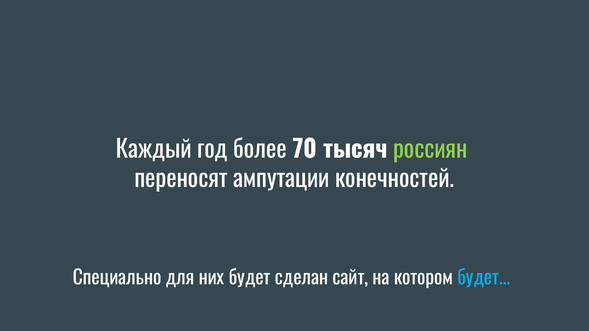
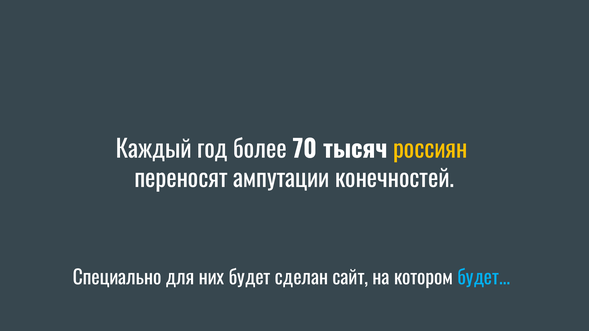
россиян colour: light green -> yellow
